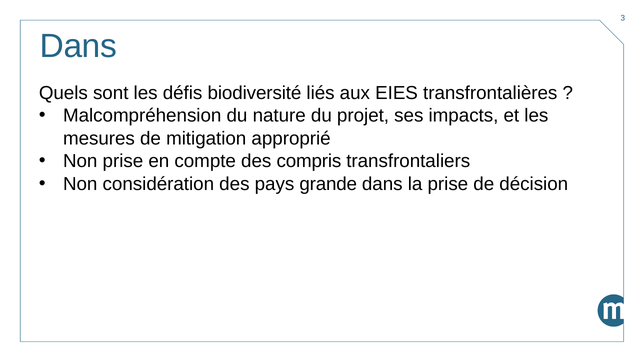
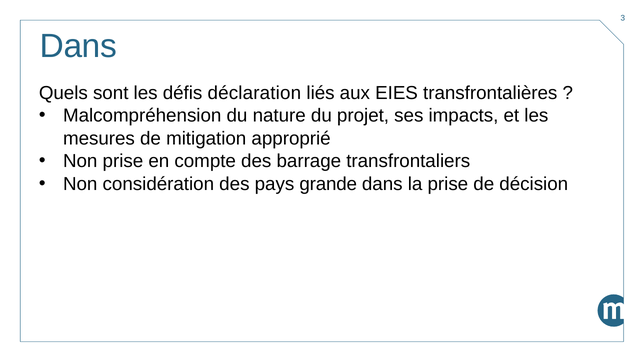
biodiversité: biodiversité -> déclaration
compris: compris -> barrage
